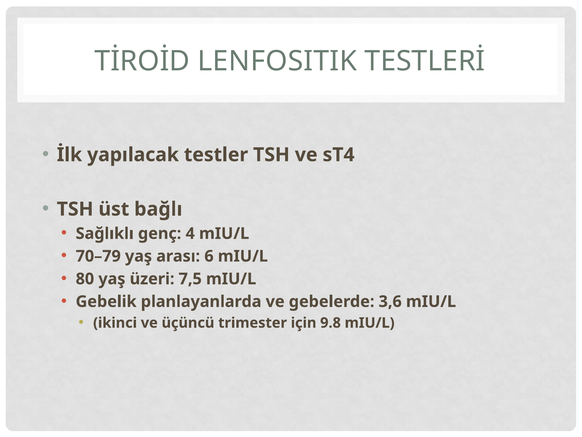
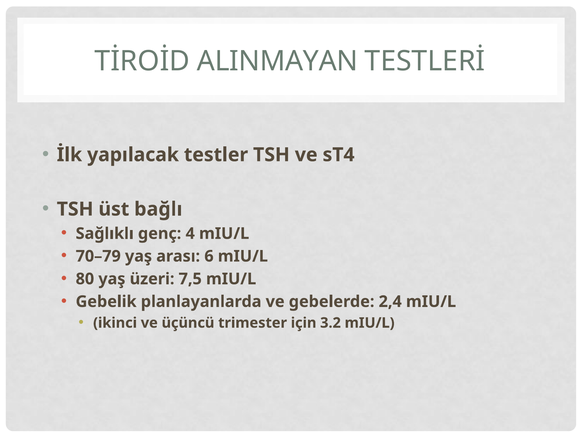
LENFOSITIK: LENFOSITIK -> ALINMAYAN
3,6: 3,6 -> 2,4
9.8: 9.8 -> 3.2
